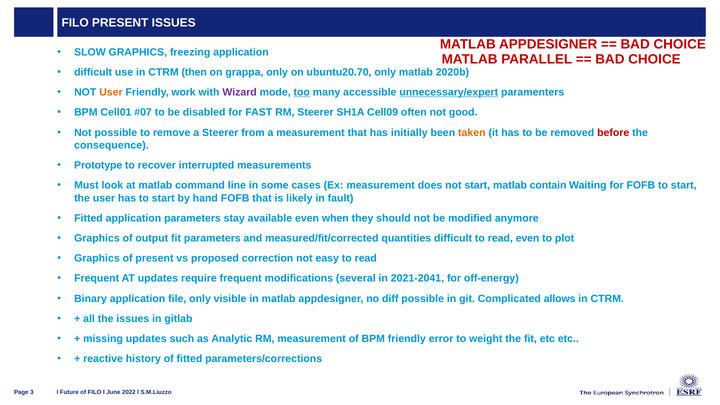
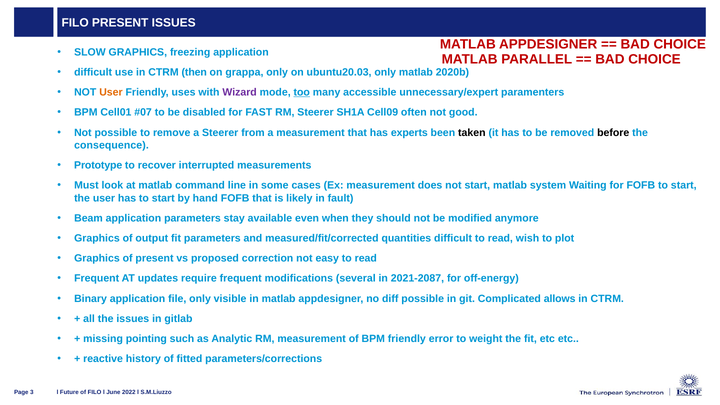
ubuntu20.70: ubuntu20.70 -> ubuntu20.03
work: work -> uses
unnecessary/expert underline: present -> none
initially: initially -> experts
taken colour: orange -> black
before colour: red -> black
contain: contain -> system
Fitted at (88, 218): Fitted -> Beam
read even: even -> wish
2021-2041: 2021-2041 -> 2021-2087
missing updates: updates -> pointing
